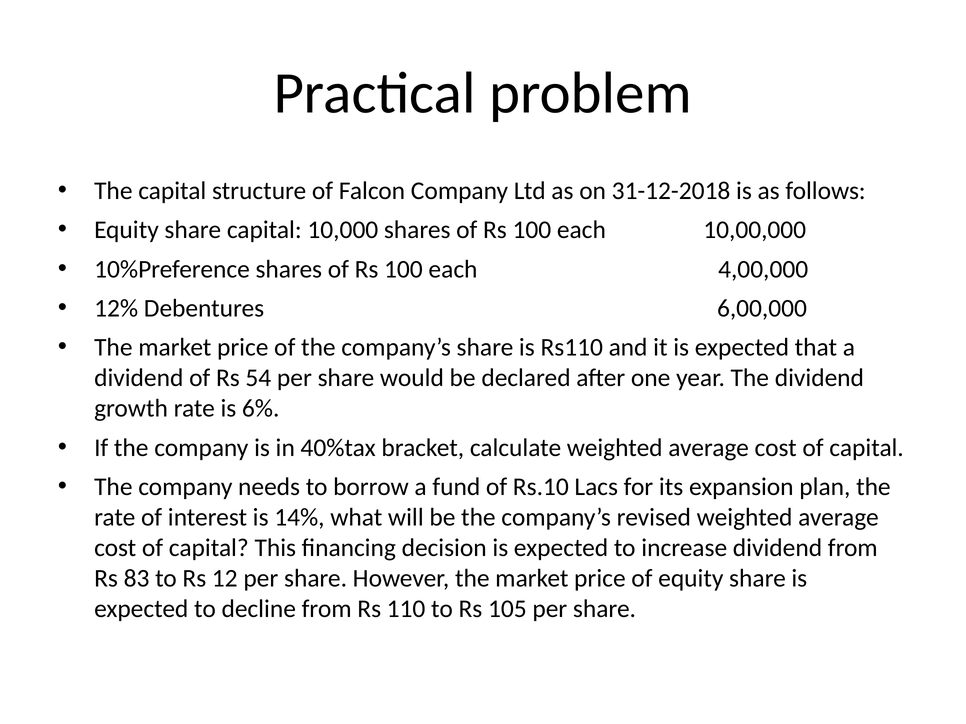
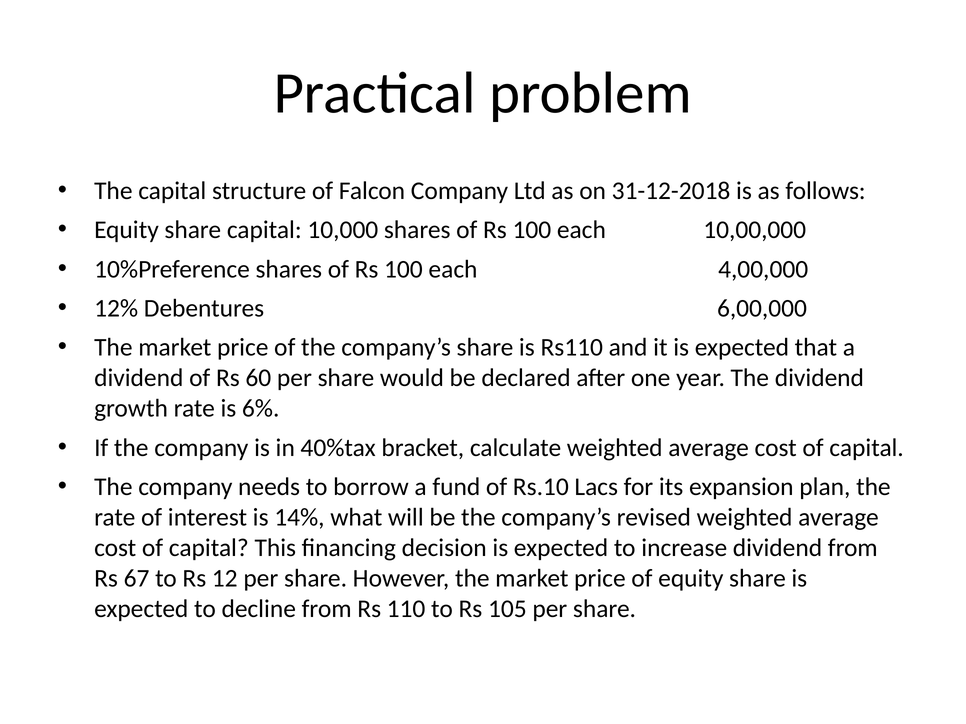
54: 54 -> 60
83: 83 -> 67
